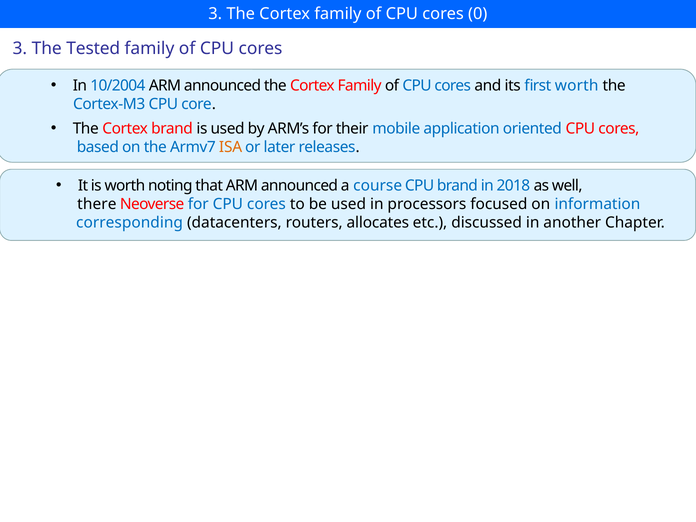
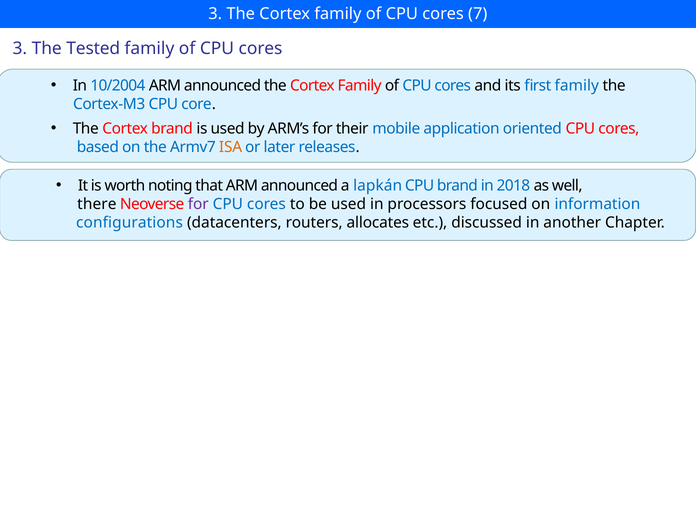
0: 0 -> 7
first worth: worth -> family
course: course -> lapkán
for at (198, 204) colour: blue -> purple
corresponding: corresponding -> configurations
